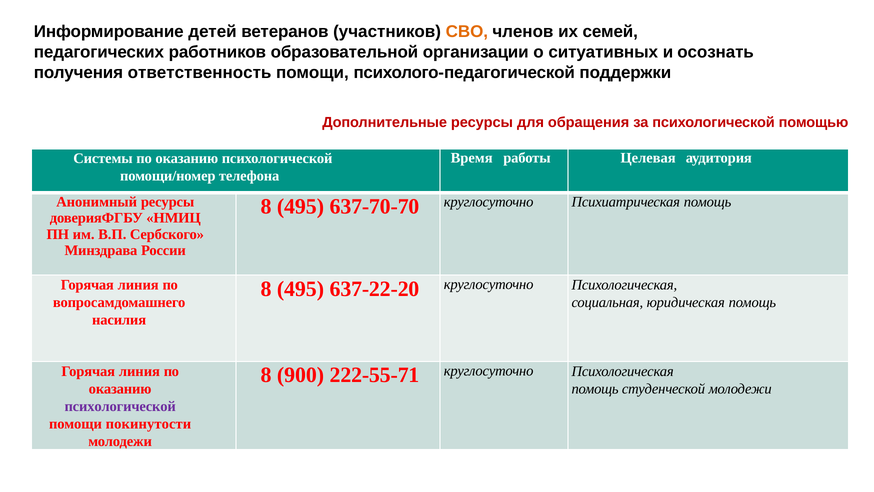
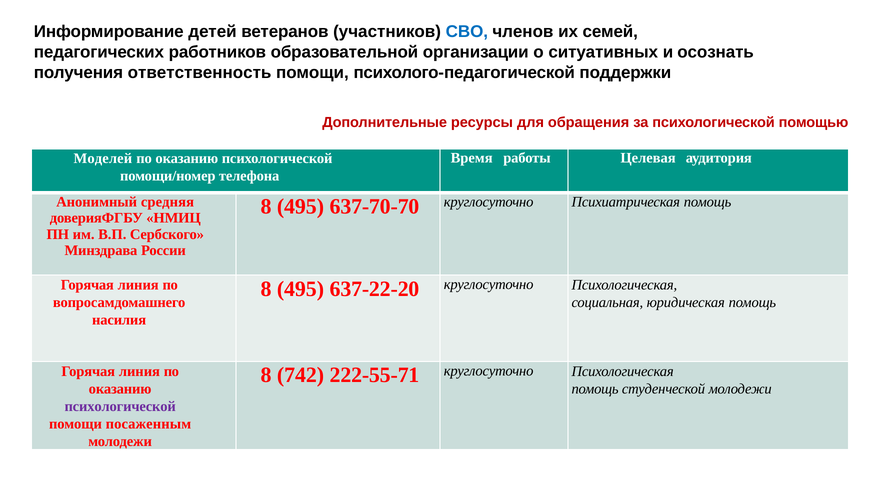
СВО colour: orange -> blue
Системы: Системы -> Моделей
Анонимный ресурсы: ресурсы -> средняя
900: 900 -> 742
покинутости: покинутости -> посаженным
